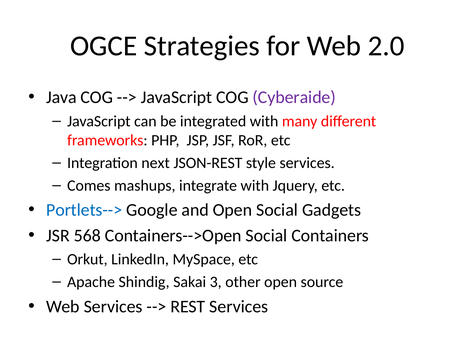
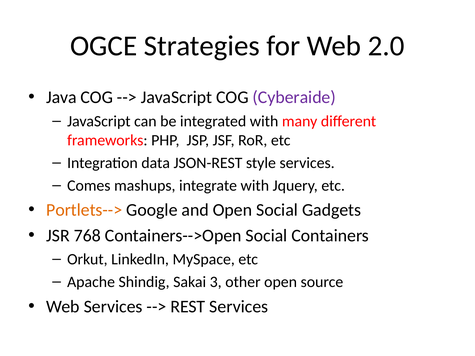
next: next -> data
Portlets--> colour: blue -> orange
568: 568 -> 768
